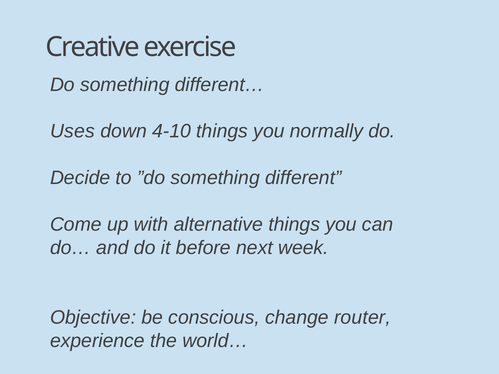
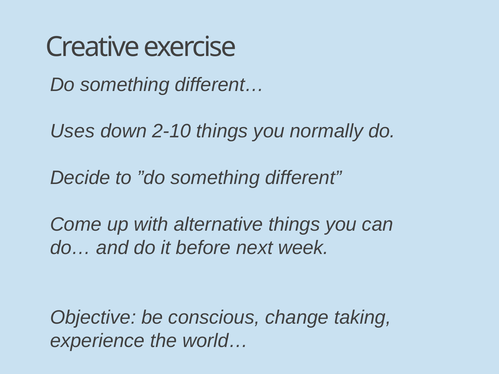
4-10: 4-10 -> 2-10
router: router -> taking
